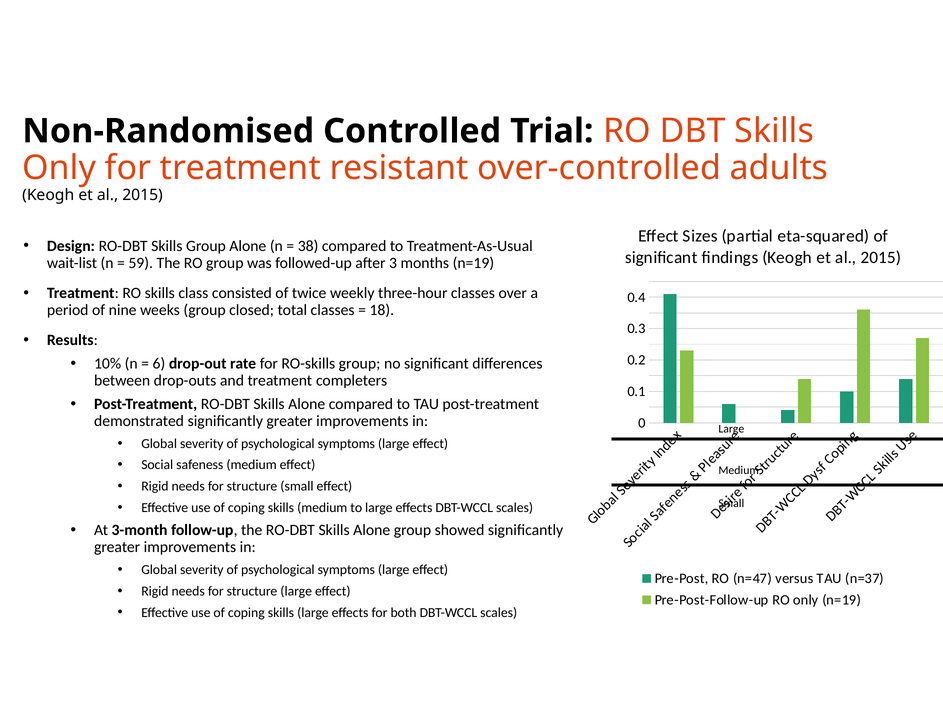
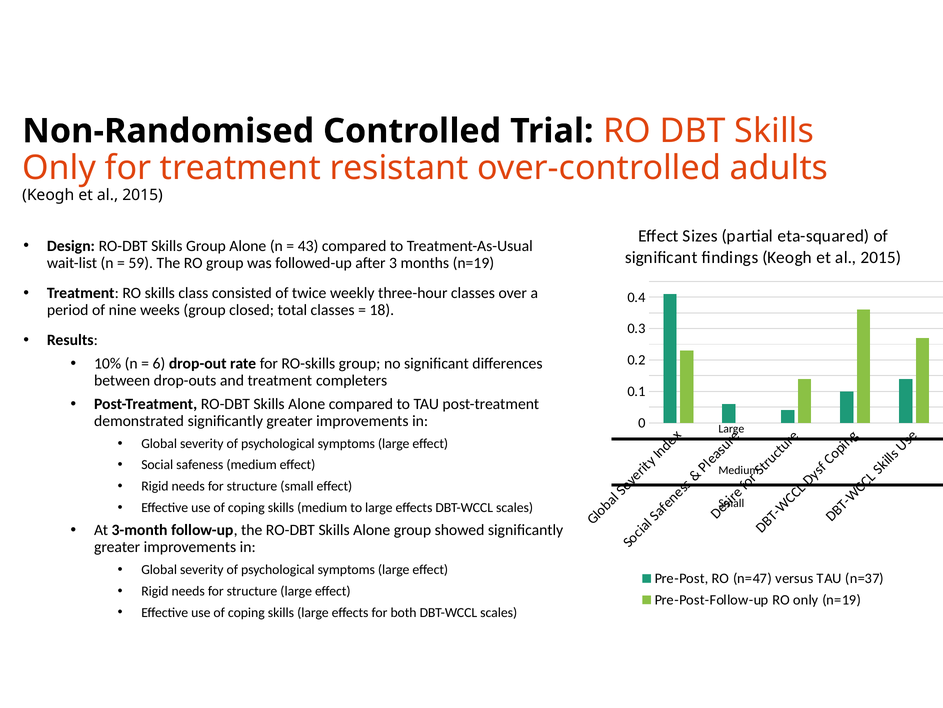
38: 38 -> 43
